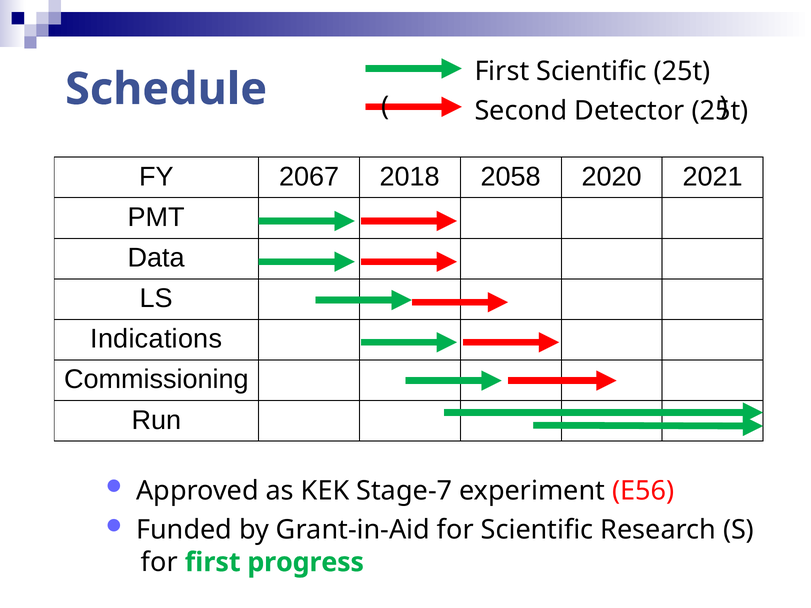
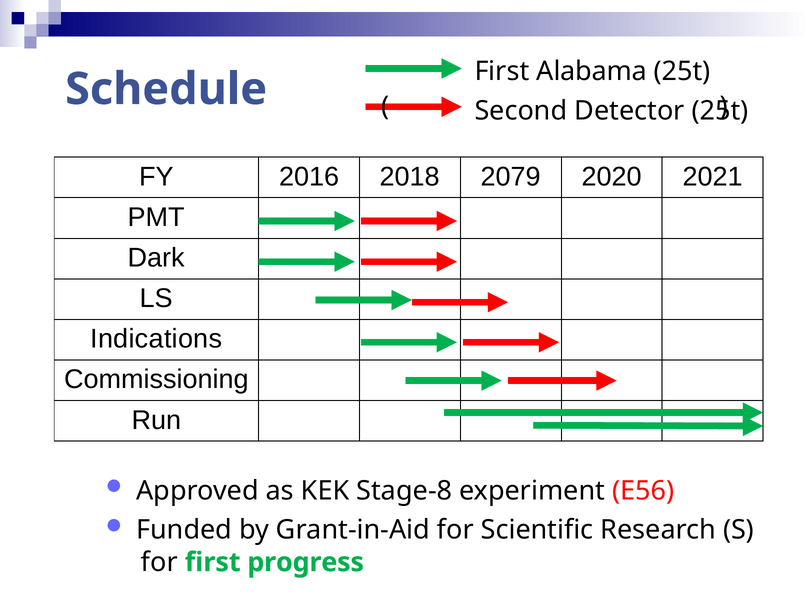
First Scientific: Scientific -> Alabama
2067: 2067 -> 2016
2058: 2058 -> 2079
Data: Data -> Dark
Stage-7: Stage-7 -> Stage-8
